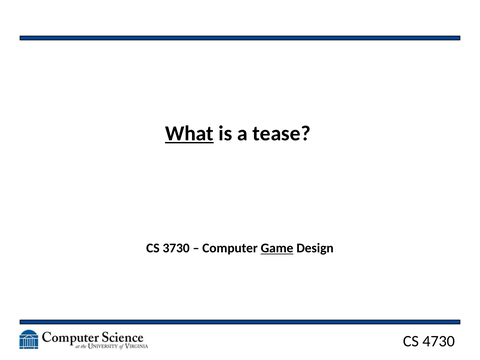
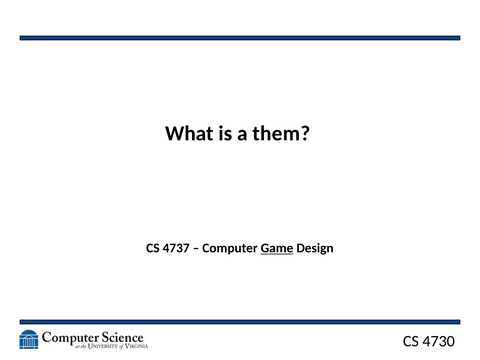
What underline: present -> none
tease: tease -> them
3730: 3730 -> 4737
